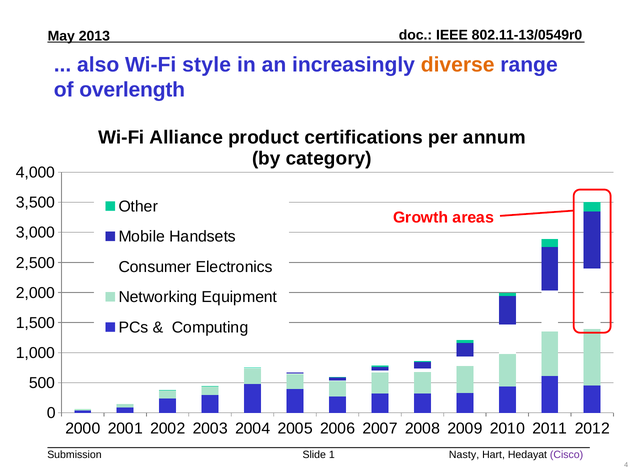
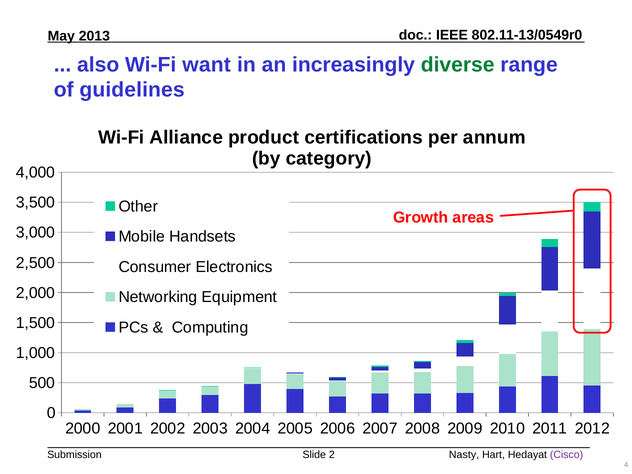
style: style -> want
diverse colour: orange -> green
overlength: overlength -> guidelines
1: 1 -> 2
